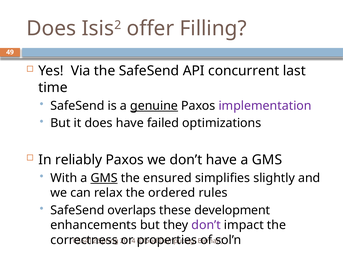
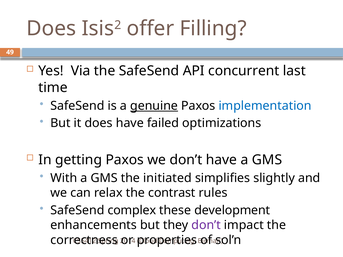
implementation colour: purple -> blue
reliably: reliably -> getting
GMS at (104, 178) underline: present -> none
ensured: ensured -> initiated
ordered: ordered -> contrast
overlaps: overlaps -> complex
